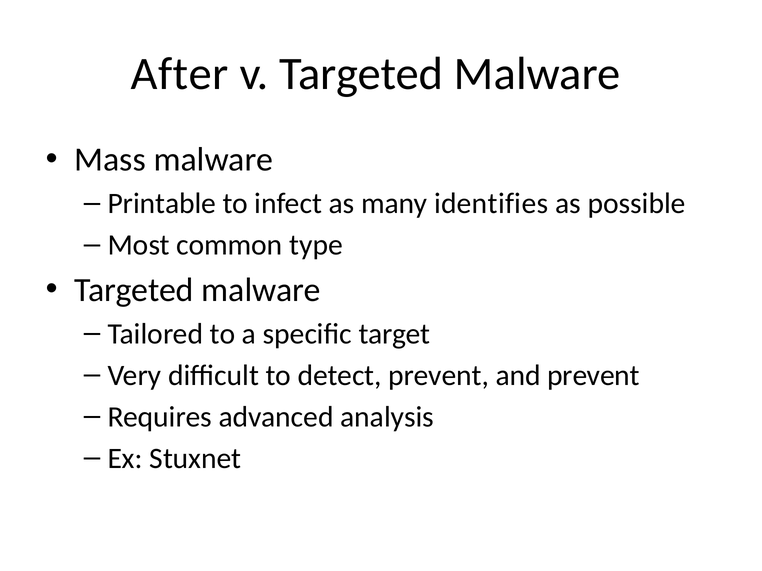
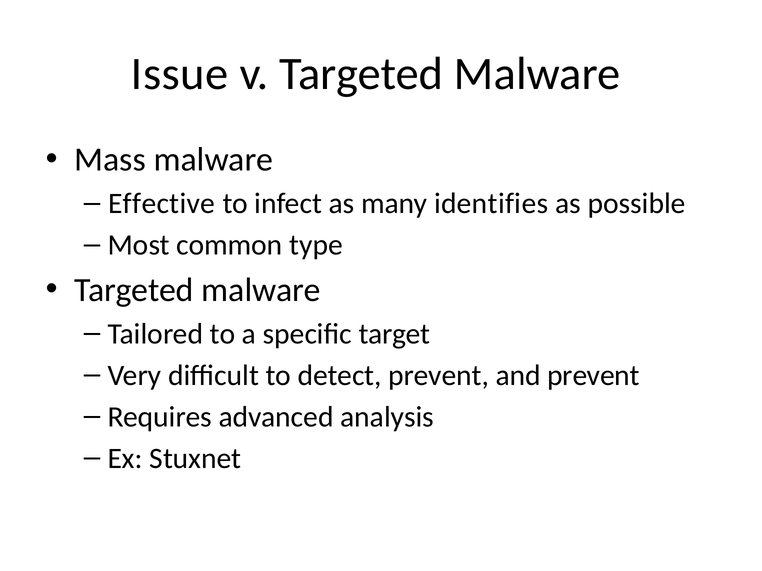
After: After -> Issue
Printable: Printable -> Effective
